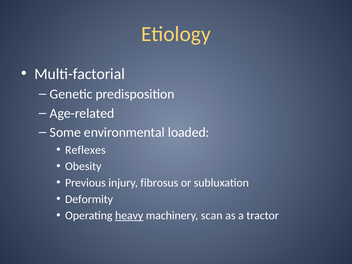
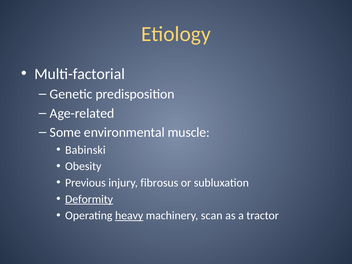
loaded: loaded -> muscle
Reflexes: Reflexes -> Babinski
Deformity underline: none -> present
